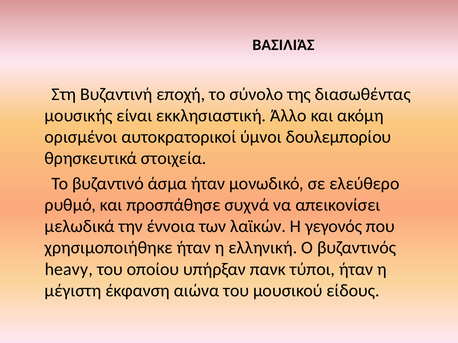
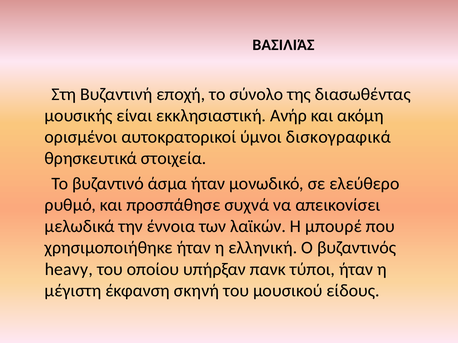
Άλλο: Άλλο -> Ανήρ
δουλεμπορίου: δουλεμπορίου -> δισκογραφικά
γεγονός: γεγονός -> μπουρέ
αιώνα: αιώνα -> σκηνή
